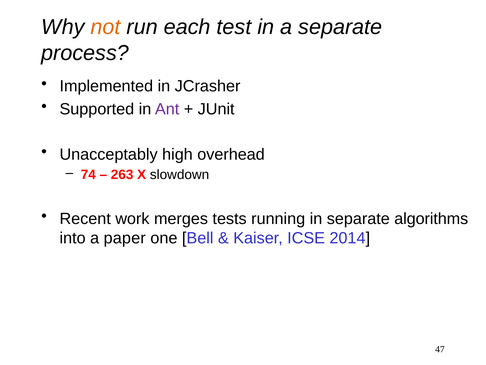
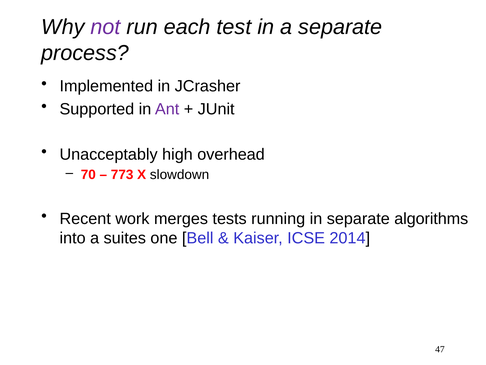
not colour: orange -> purple
74: 74 -> 70
263: 263 -> 773
paper: paper -> suites
